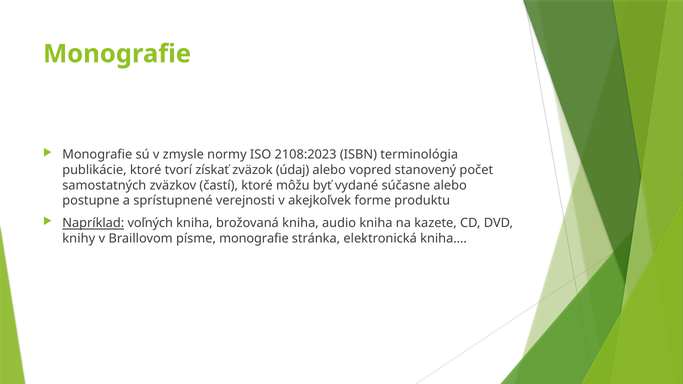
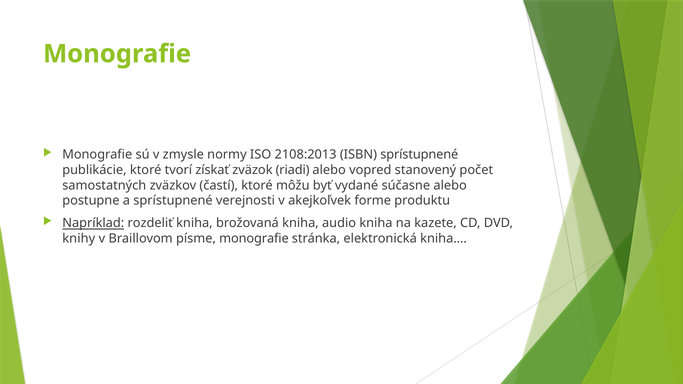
2108:2023: 2108:2023 -> 2108:2013
ISBN terminológia: terminológia -> sprístupnené
údaj: údaj -> riadi
voľných: voľných -> rozdeliť
